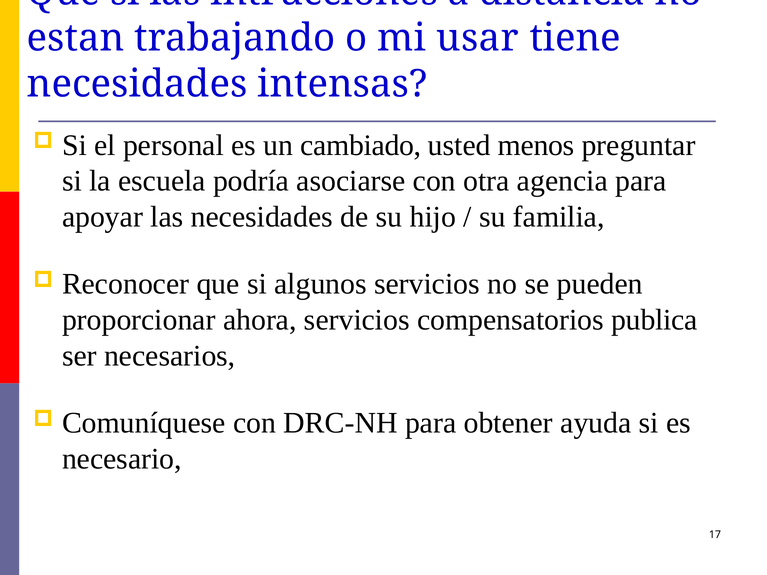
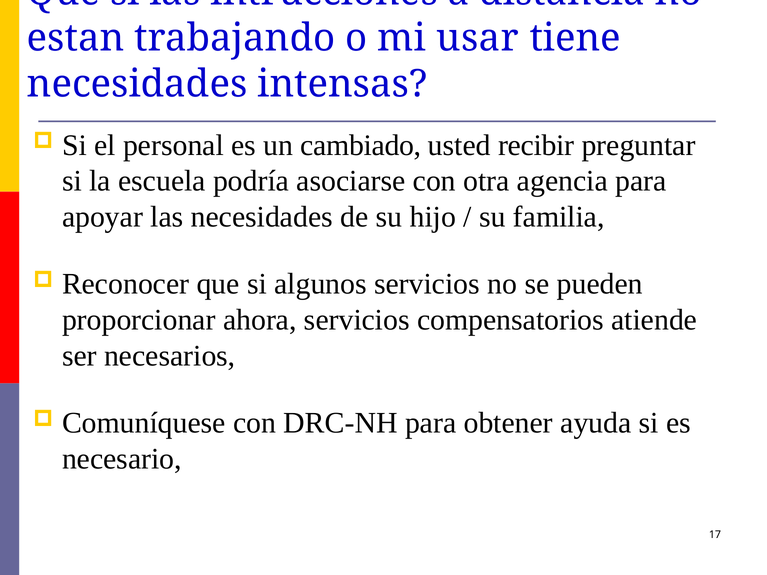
menos: menos -> recibir
publica: publica -> atiende
